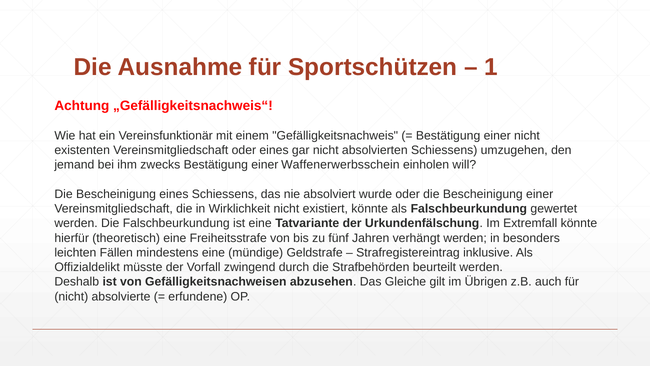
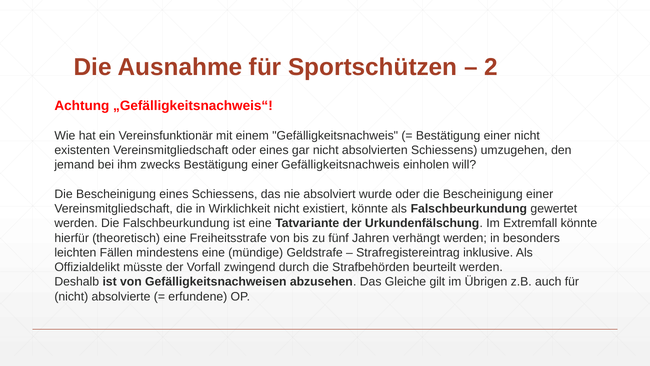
1: 1 -> 2
einer Waffenerwerbsschein: Waffenerwerbsschein -> Gefälligkeitsnachweis
